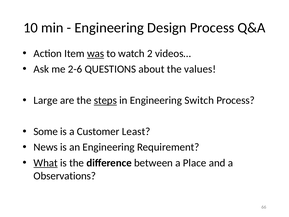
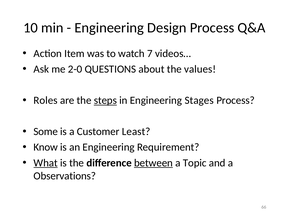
was underline: present -> none
2: 2 -> 7
2-6: 2-6 -> 2-0
Large: Large -> Roles
Switch: Switch -> Stages
News: News -> Know
between underline: none -> present
Place: Place -> Topic
